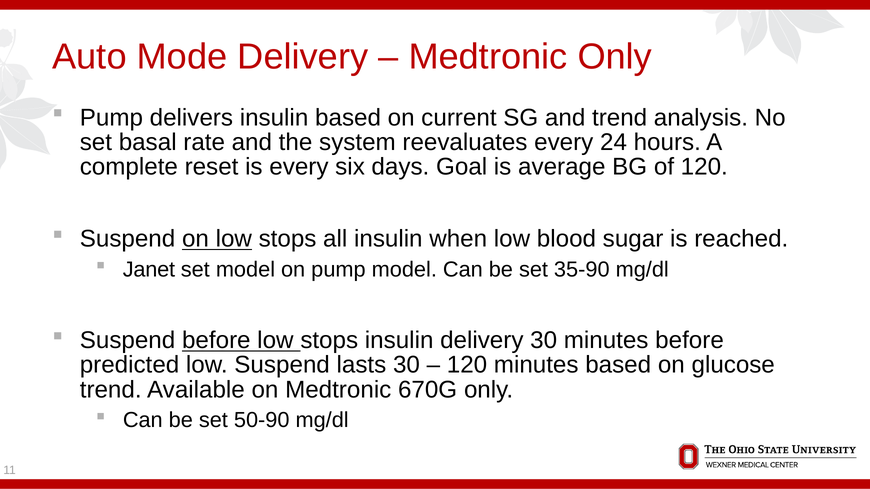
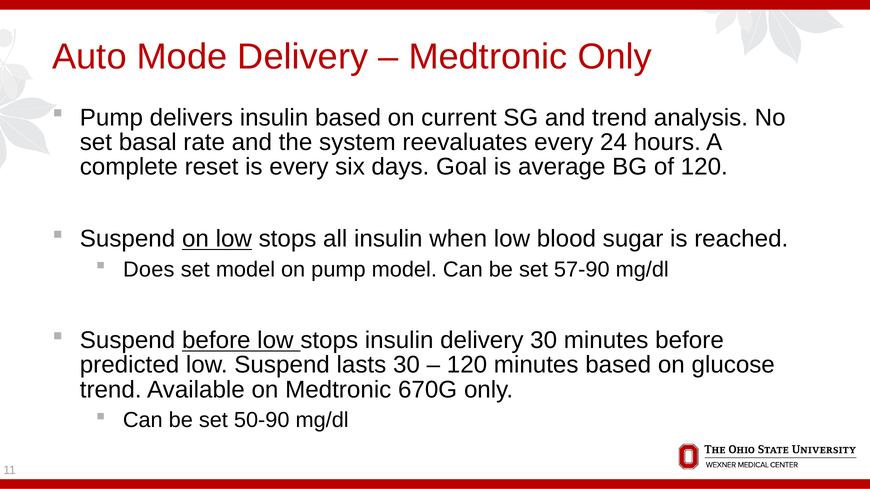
Janet: Janet -> Does
35-90: 35-90 -> 57-90
